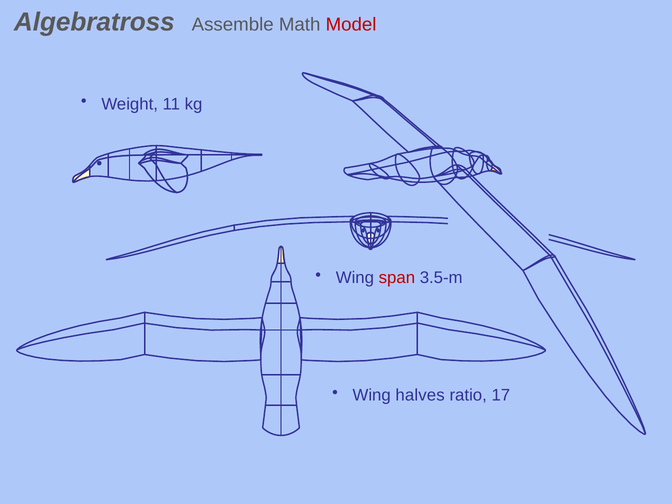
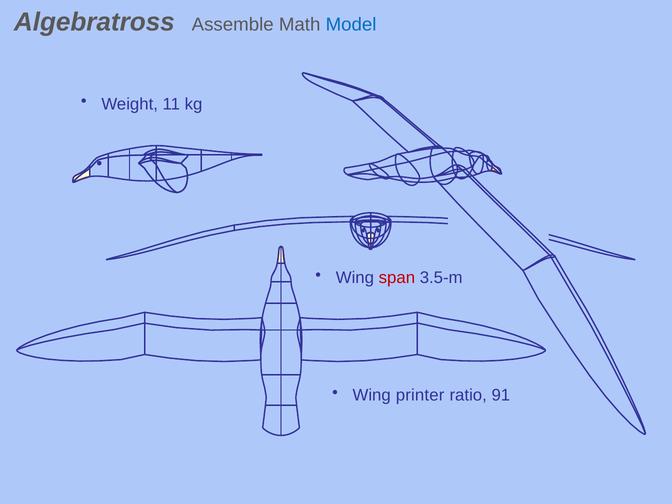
Model colour: red -> blue
halves: halves -> printer
17: 17 -> 91
